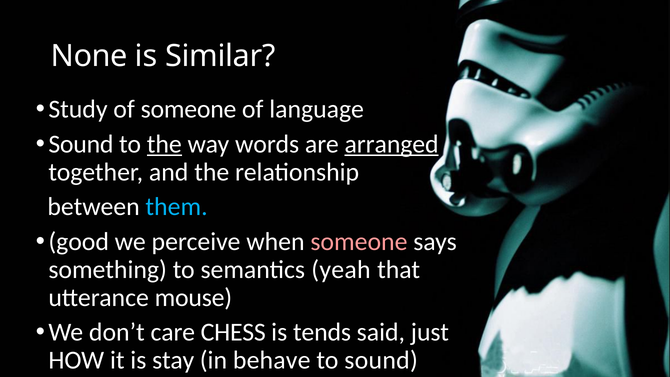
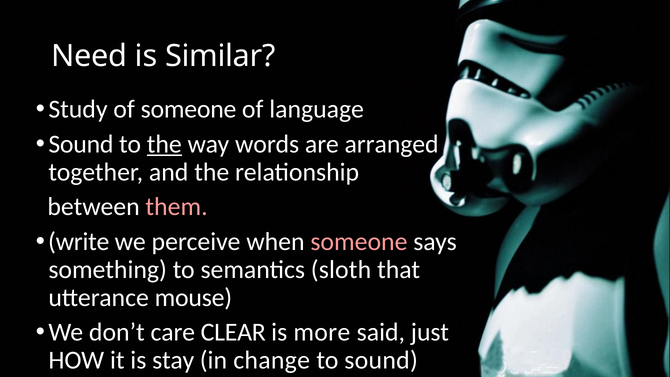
None: None -> Need
arranged underline: present -> none
them colour: light blue -> pink
good: good -> write
yeah: yeah -> sloth
CHESS: CHESS -> CLEAR
tends: tends -> more
behave: behave -> change
